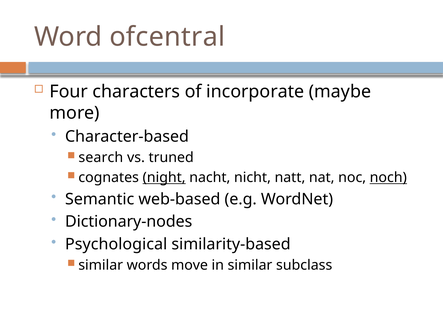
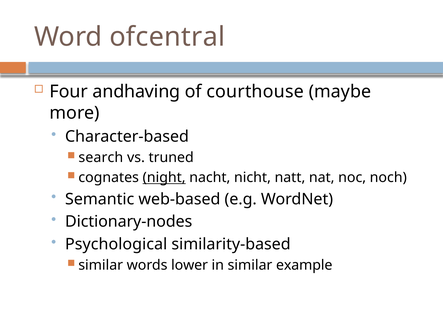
characters: characters -> andhaving
incorporate: incorporate -> courthouse
noch underline: present -> none
move: move -> lower
subclass: subclass -> example
